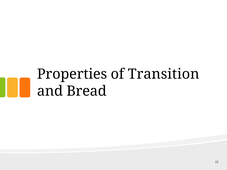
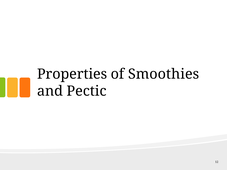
Transition: Transition -> Smoothies
Bread: Bread -> Pectic
